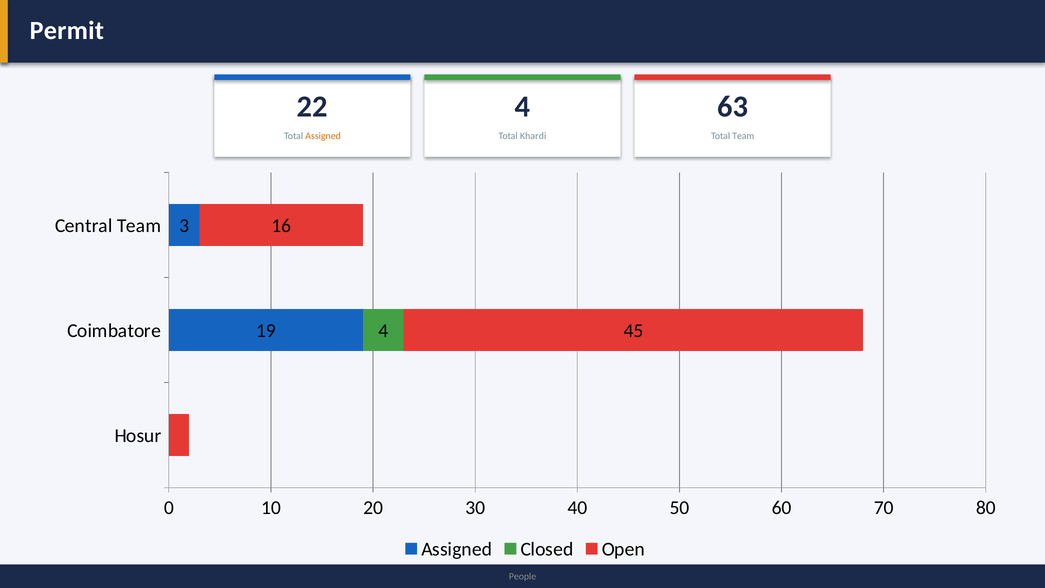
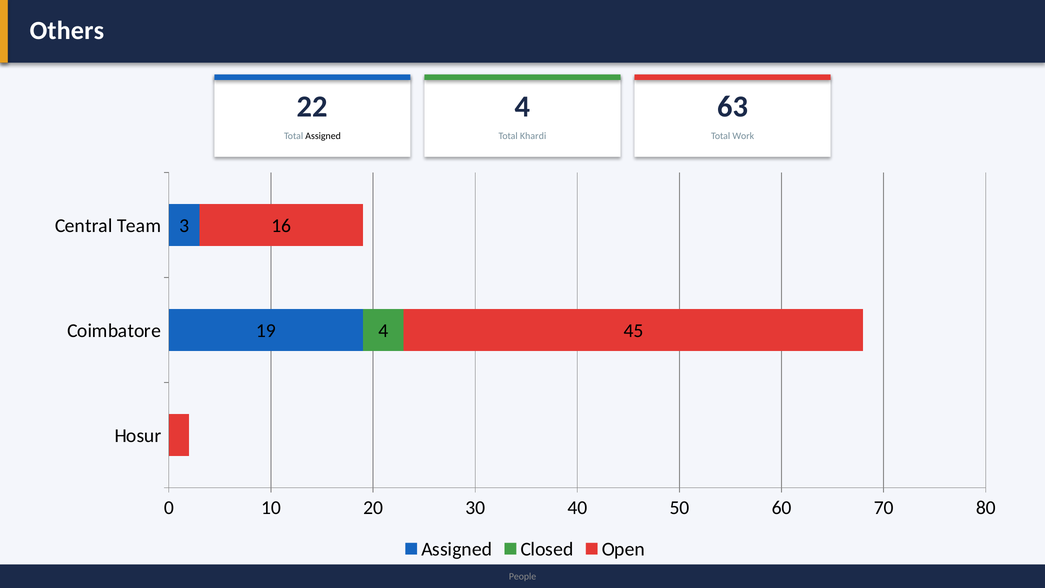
Permit: Permit -> Others
Assigned at (323, 136) colour: orange -> black
Total Team: Team -> Work
